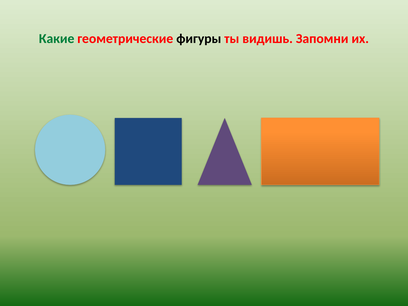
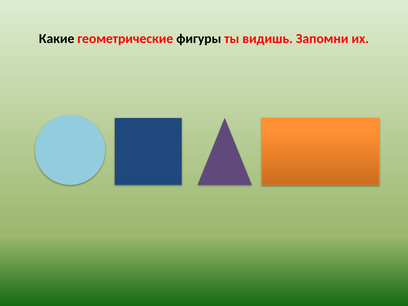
Какие colour: green -> black
